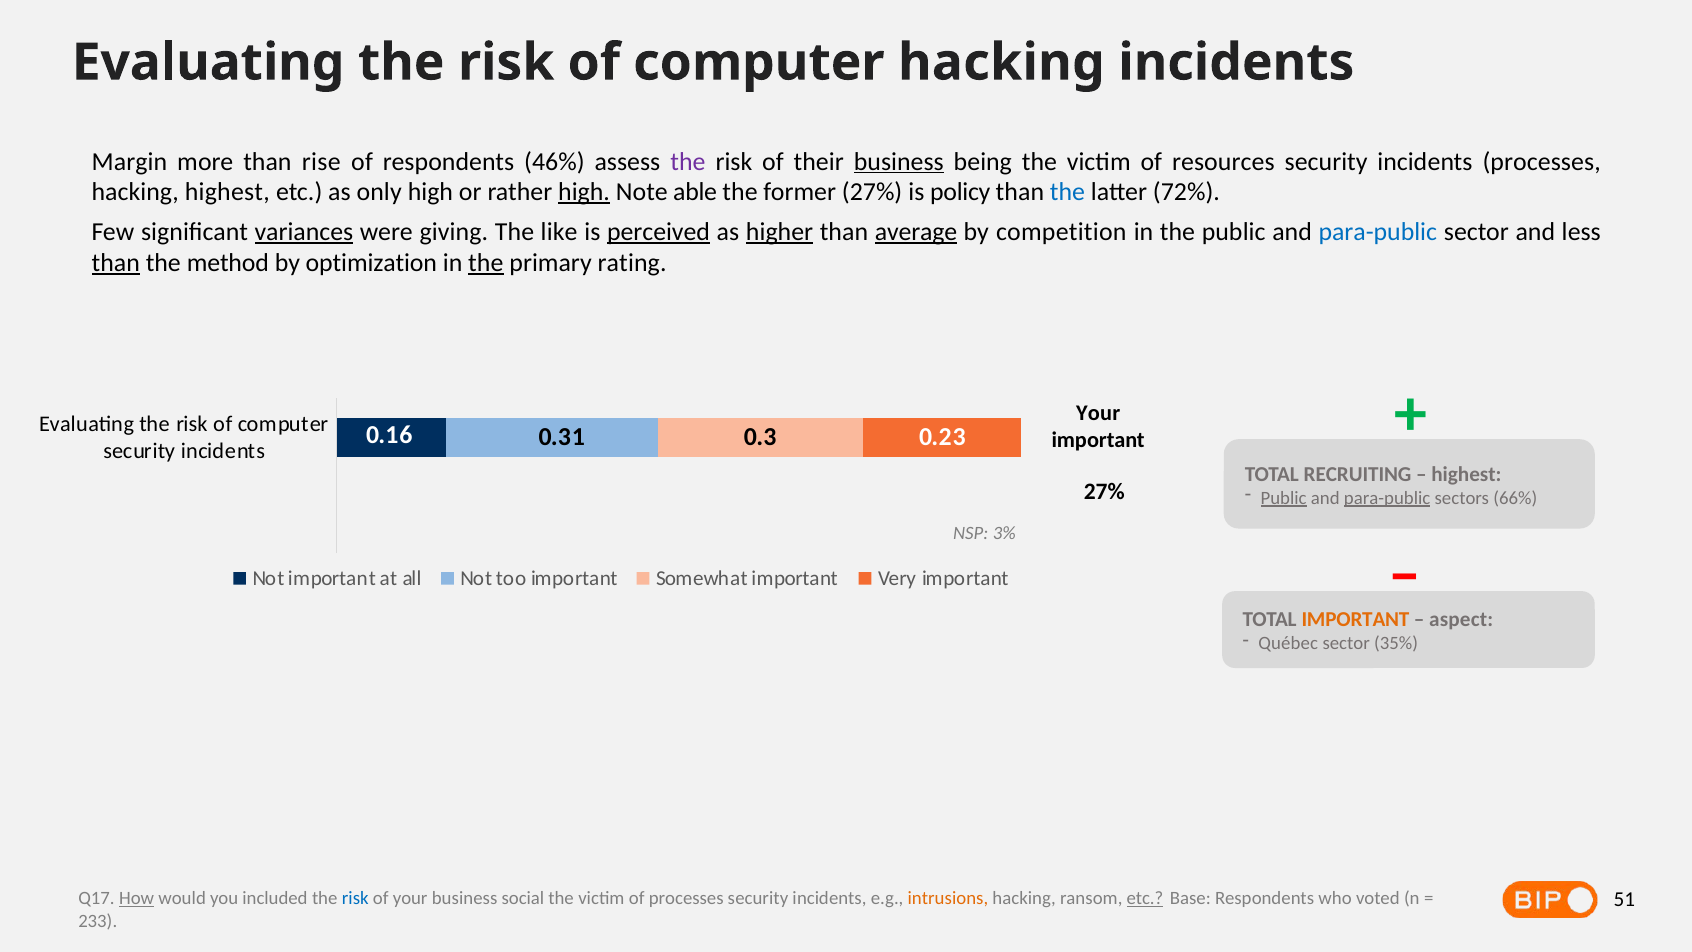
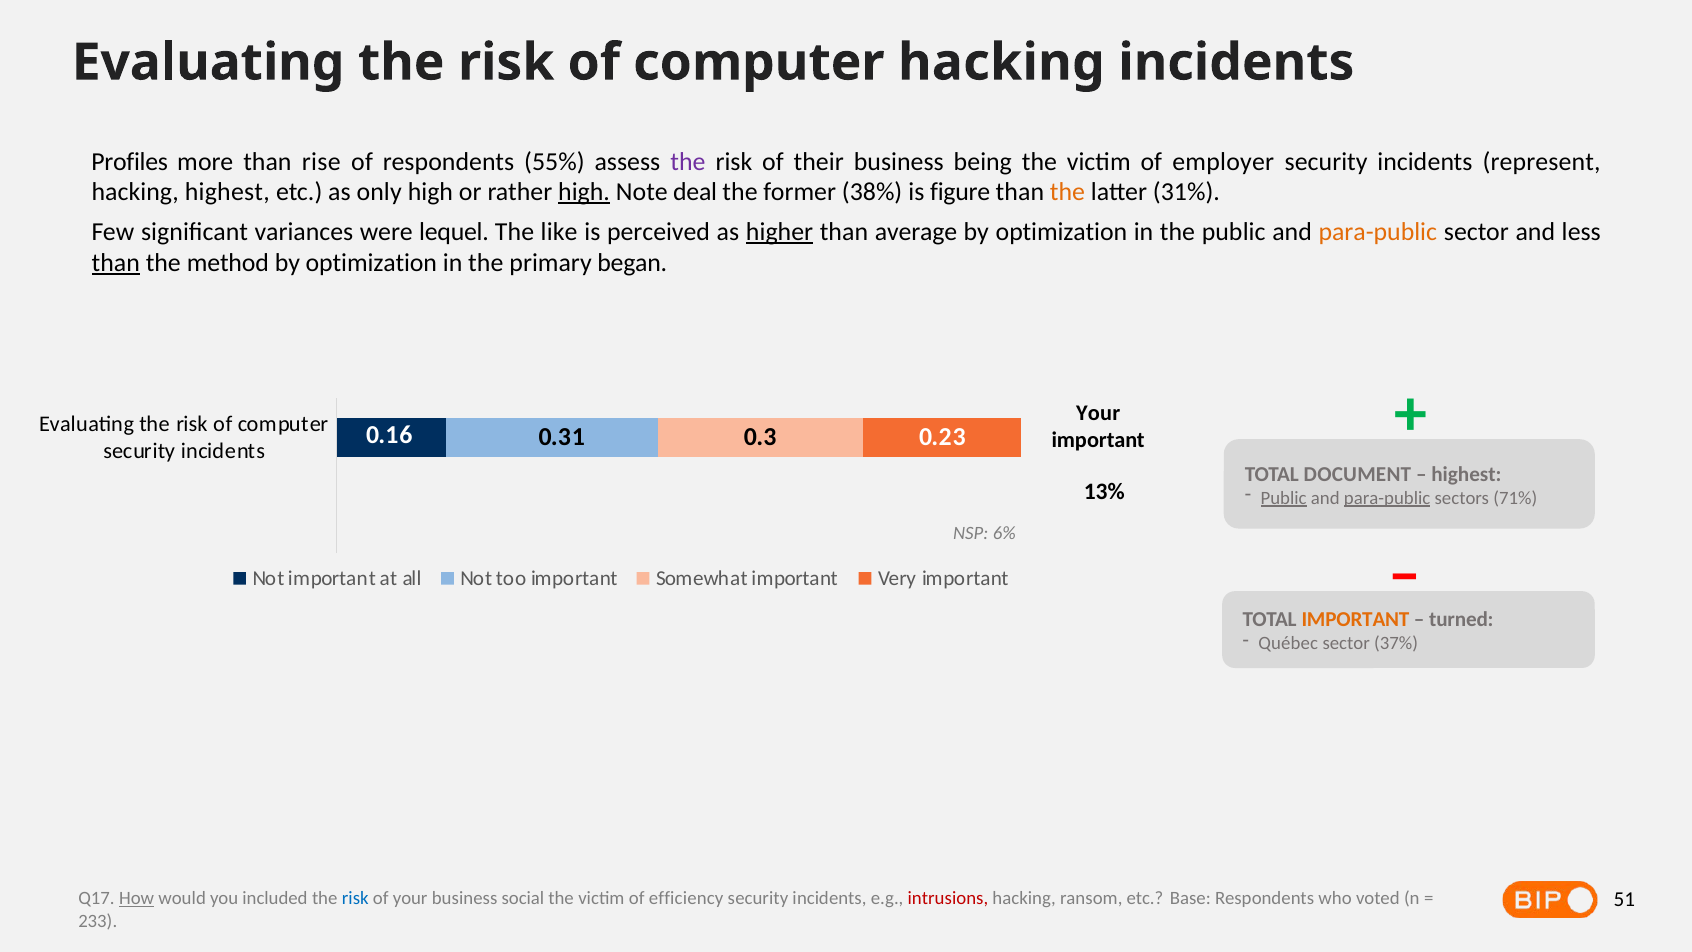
Margin: Margin -> Profiles
46%: 46% -> 55%
business at (899, 161) underline: present -> none
resources: resources -> employer
incidents processes: processes -> represent
able: able -> deal
former 27%: 27% -> 38%
policy: policy -> figure
the at (1067, 192) colour: blue -> orange
72%: 72% -> 31%
variances underline: present -> none
giving: giving -> lequel
perceived underline: present -> none
average underline: present -> none
competition at (1061, 232): competition -> optimization
para-public at (1378, 232) colour: blue -> orange
the at (486, 263) underline: present -> none
rating: rating -> began
RECRUITING: RECRUITING -> DOCUMENT
27% at (1104, 492): 27% -> 13%
66%: 66% -> 71%
3%: 3% -> 6%
aspect: aspect -> turned
35%: 35% -> 37%
of processes: processes -> efficiency
intrusions colour: orange -> red
etc at (1145, 898) underline: present -> none
